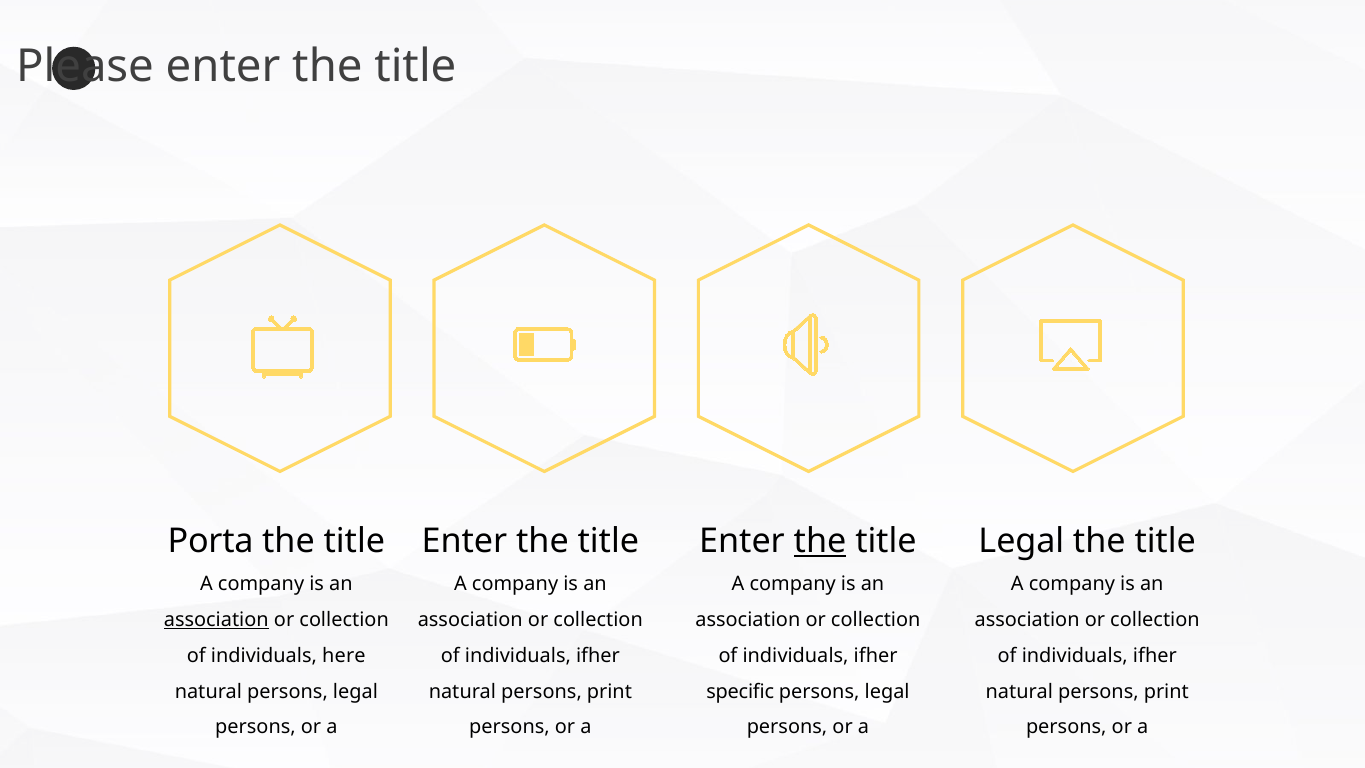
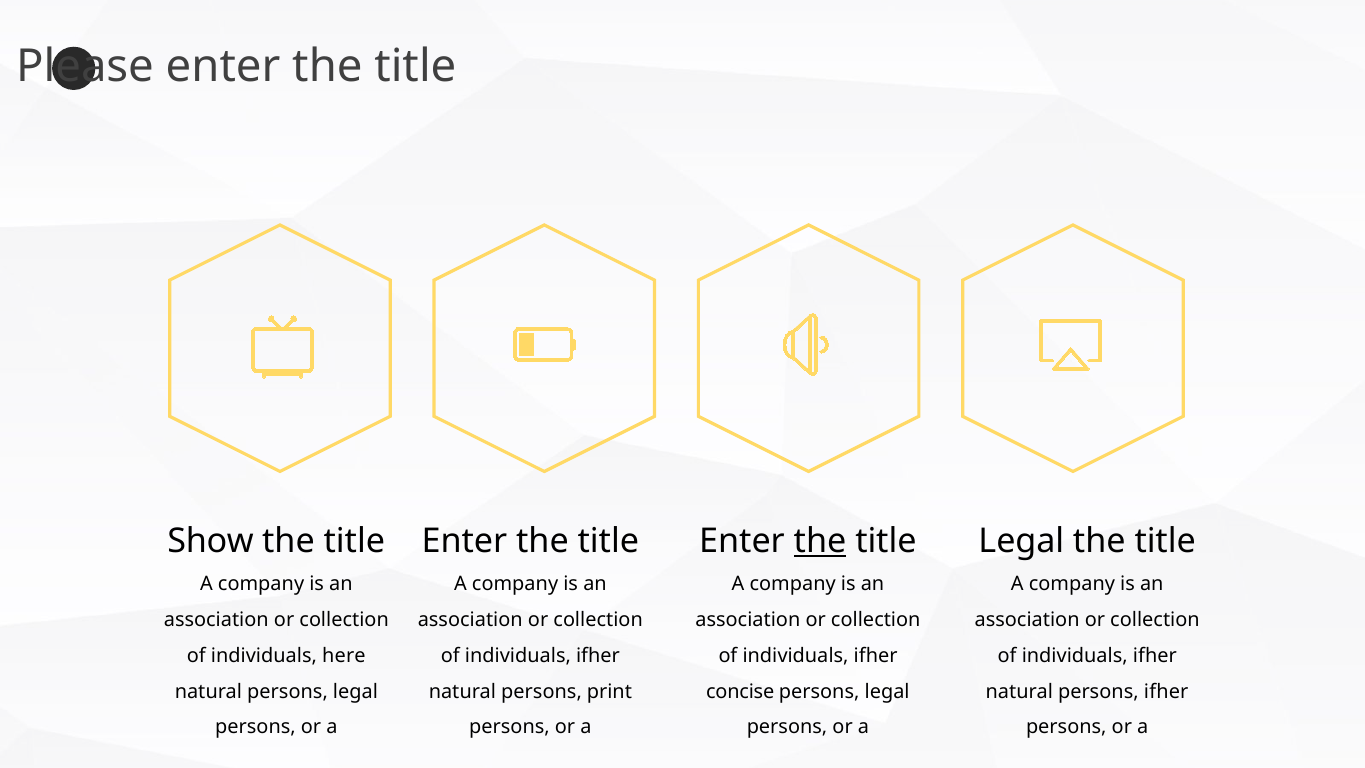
Porta: Porta -> Show
association at (216, 620) underline: present -> none
specific: specific -> concise
print at (1166, 691): print -> ifher
